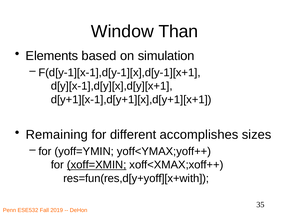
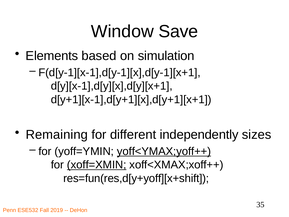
Than: Than -> Save
accomplishes: accomplishes -> independently
yoff<YMAX;yoff++ underline: none -> present
res=fun(res,d[y+yoff][x+with: res=fun(res,d[y+yoff][x+with -> res=fun(res,d[y+yoff][x+shift
